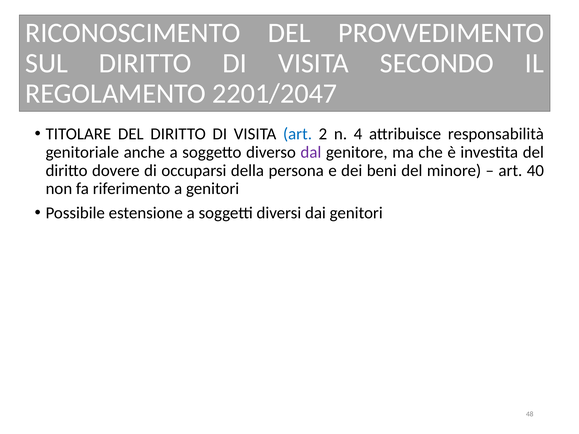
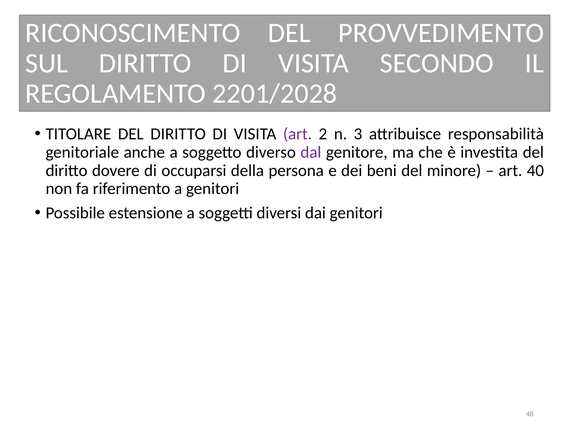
2201/2047: 2201/2047 -> 2201/2028
art at (298, 134) colour: blue -> purple
4: 4 -> 3
